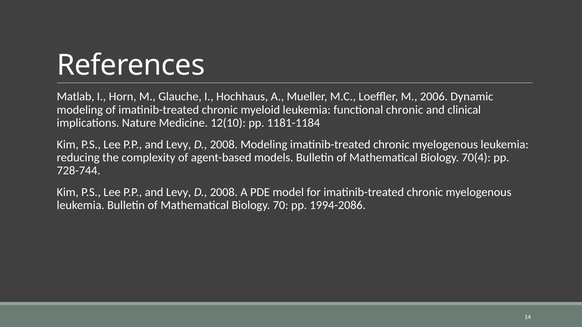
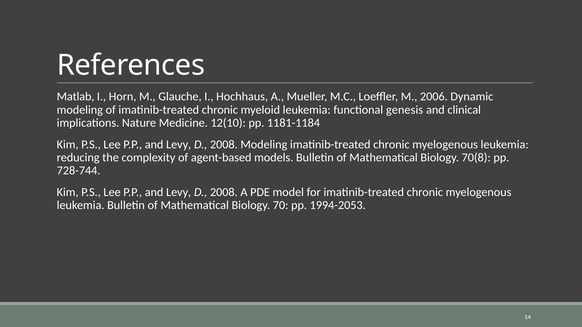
functional chronic: chronic -> genesis
70(4: 70(4 -> 70(8
1994-2086: 1994-2086 -> 1994-2053
